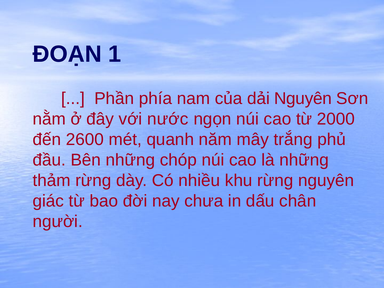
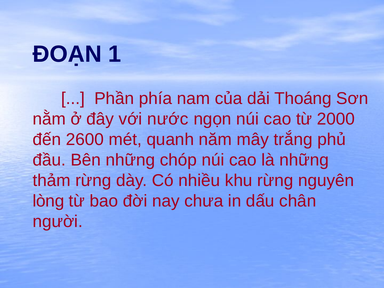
dải Nguyên: Nguyên -> Thoáng
giác: giác -> lòng
